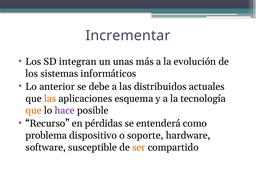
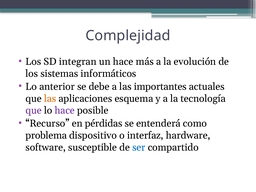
Incrementar: Incrementar -> Complejidad
un unas: unas -> hace
distribuidos: distribuidos -> importantes
que at (34, 110) colour: orange -> purple
soporte: soporte -> interfaz
ser colour: orange -> blue
